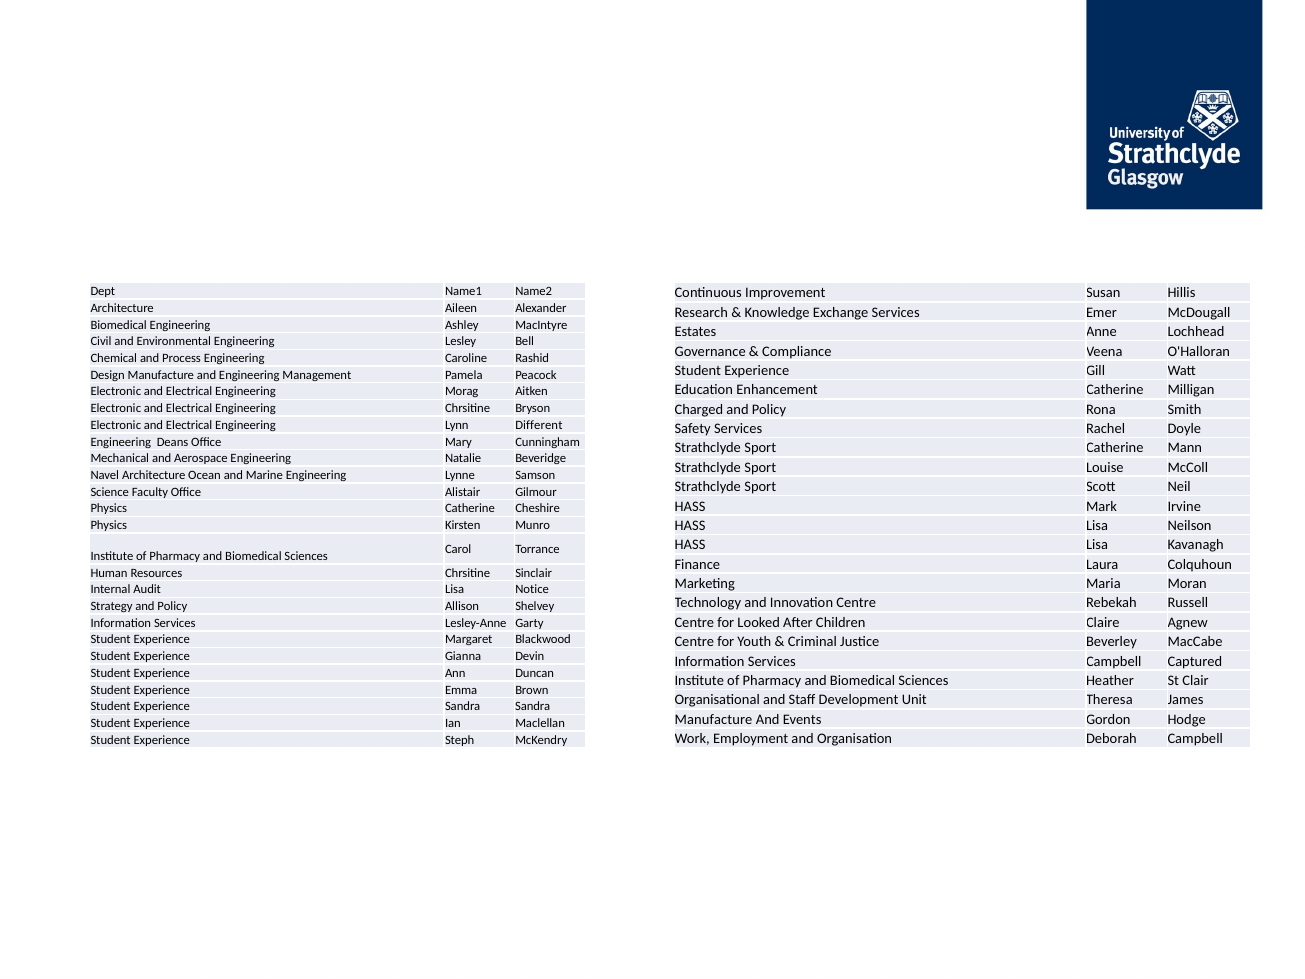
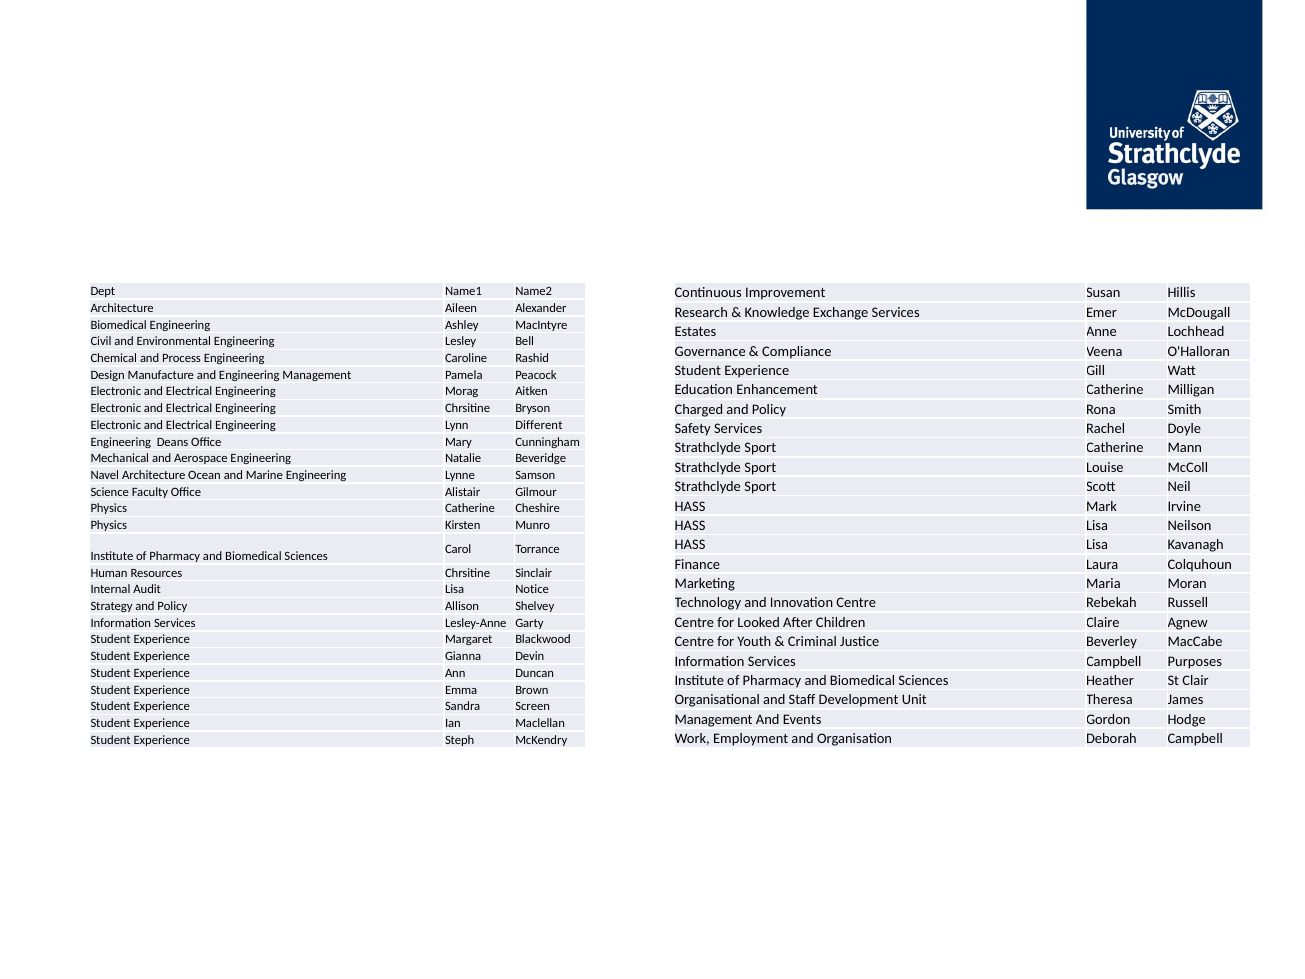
Captured: Captured -> Purposes
Sandra Sandra: Sandra -> Screen
Manufacture at (713, 719): Manufacture -> Management
